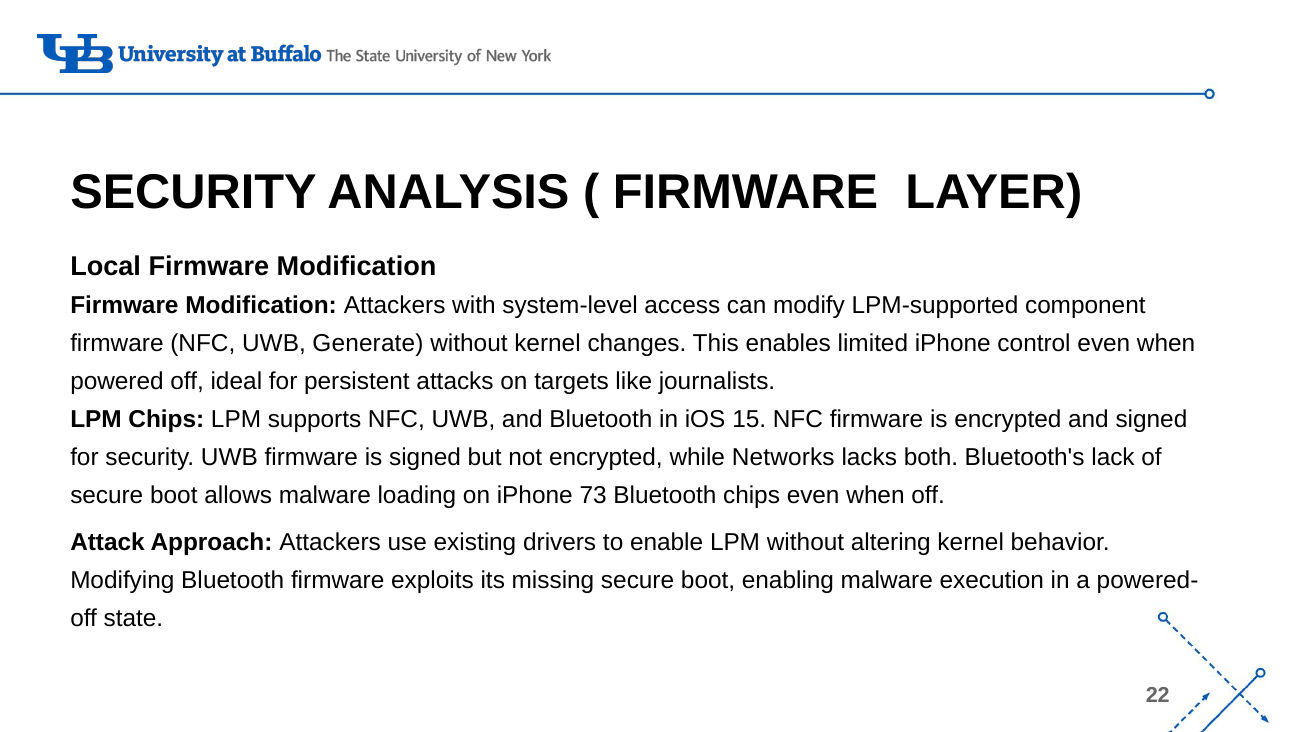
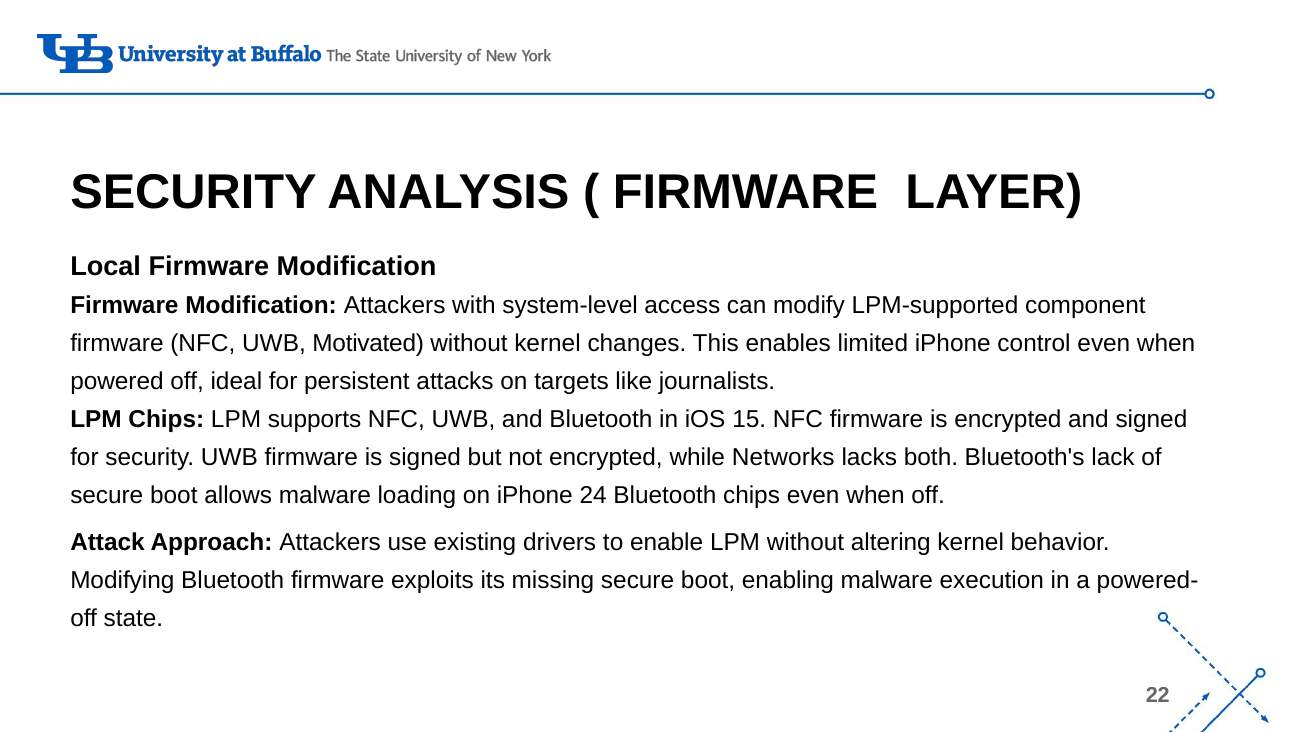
Generate: Generate -> Motivated
73: 73 -> 24
